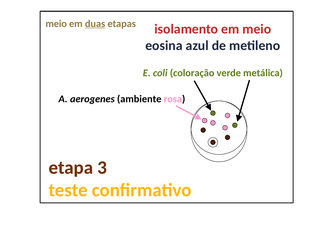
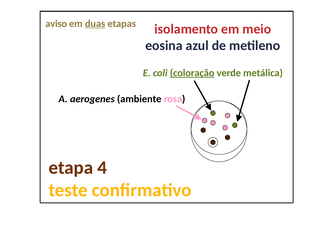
meio at (56, 24): meio -> aviso
coloração underline: none -> present
3: 3 -> 4
